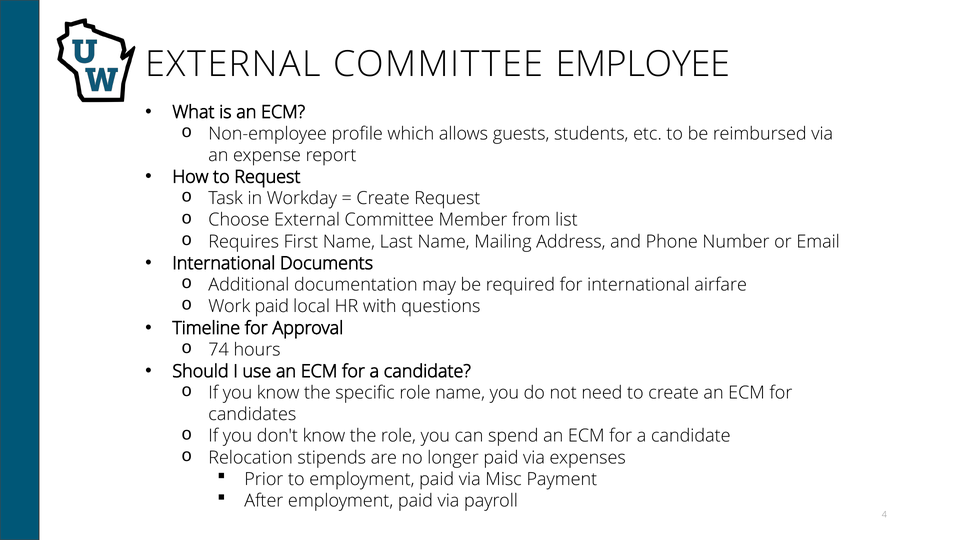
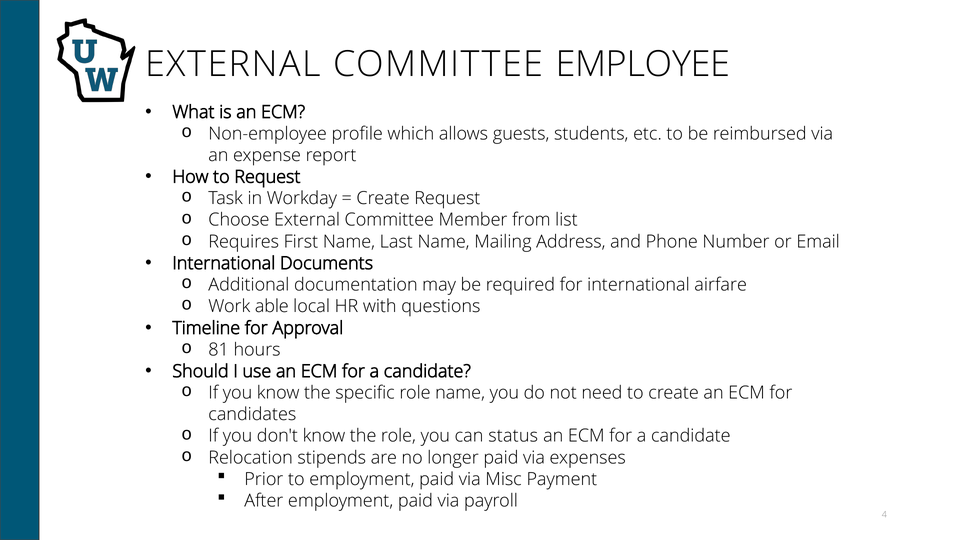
Work paid: paid -> able
74: 74 -> 81
spend: spend -> status
